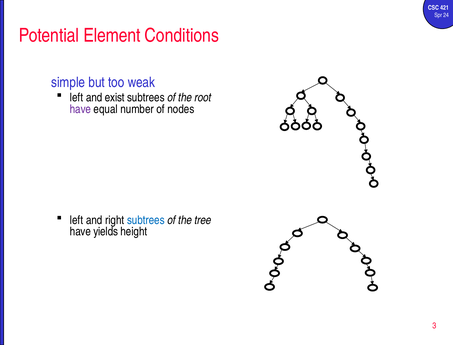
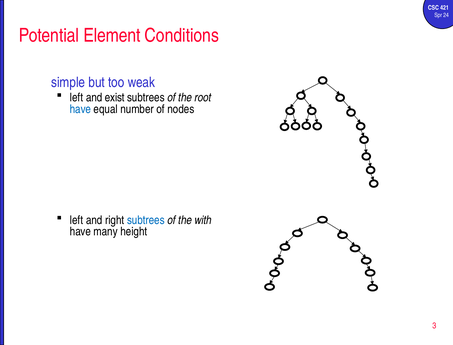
have at (80, 109) colour: purple -> blue
tree: tree -> with
yields: yields -> many
